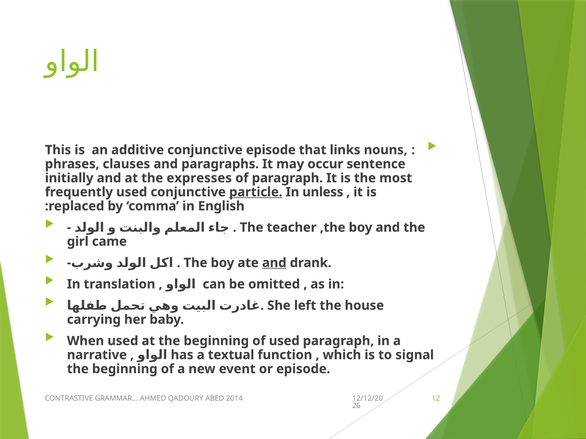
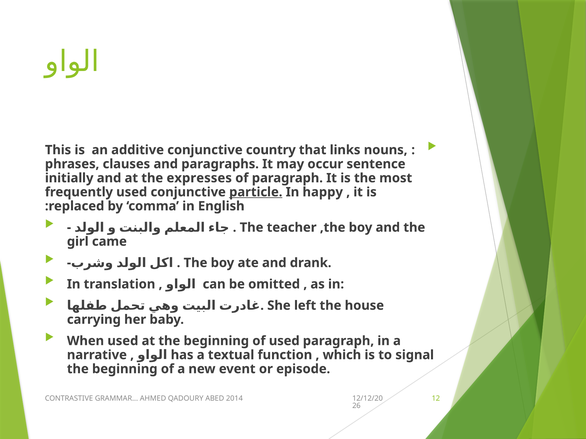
conjunctive episode: episode -> country
unless: unless -> happy
and at (274, 263) underline: present -> none
